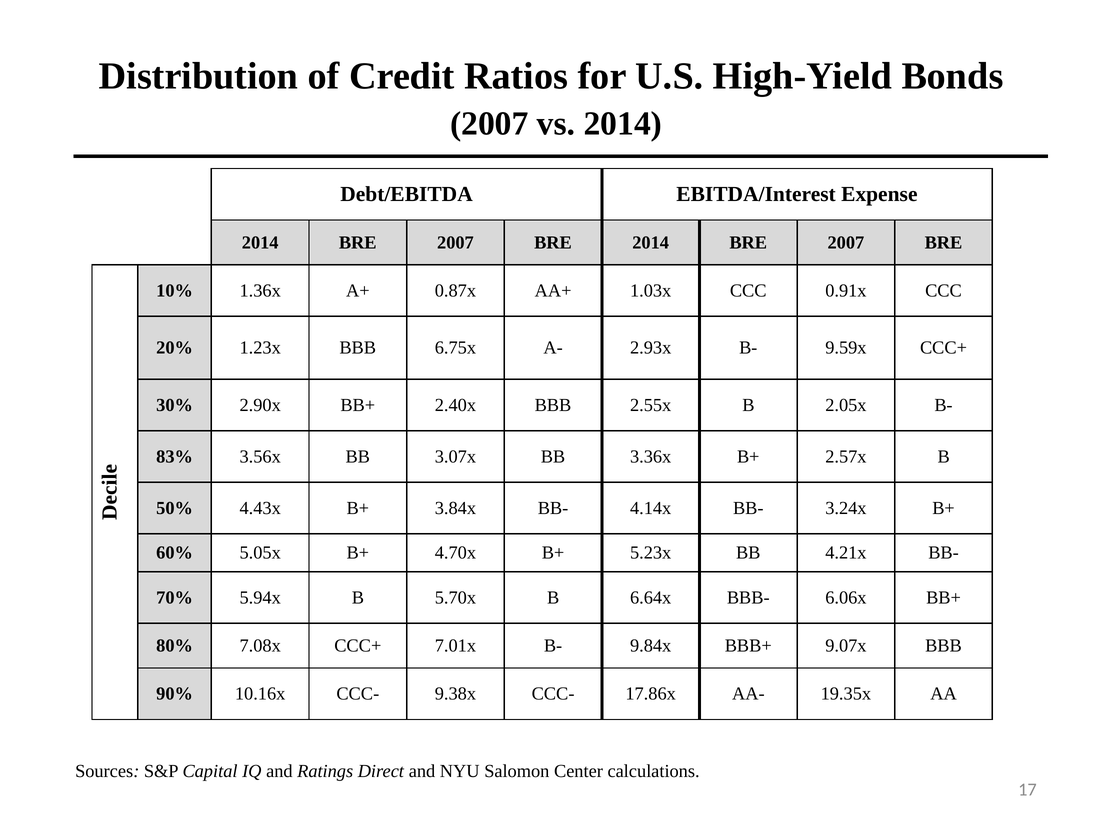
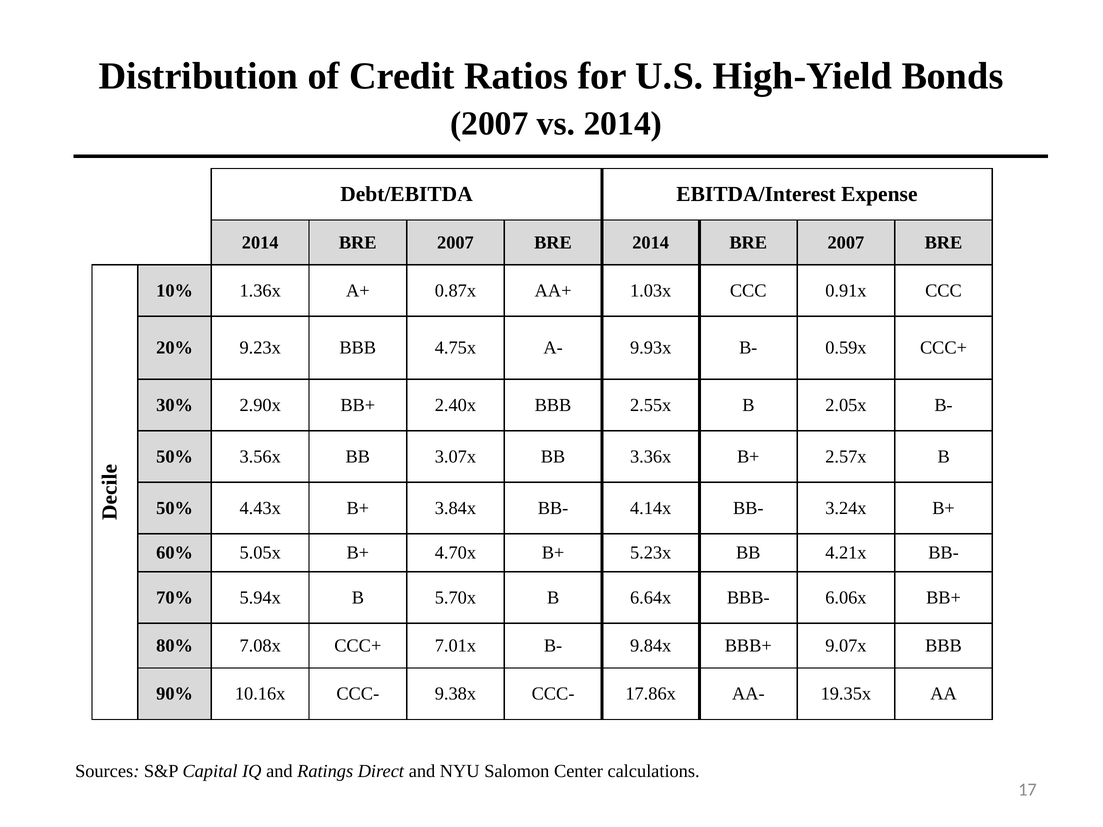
1.23x: 1.23x -> 9.23x
6.75x: 6.75x -> 4.75x
2.93x: 2.93x -> 9.93x
9.59x: 9.59x -> 0.59x
83% at (175, 457): 83% -> 50%
